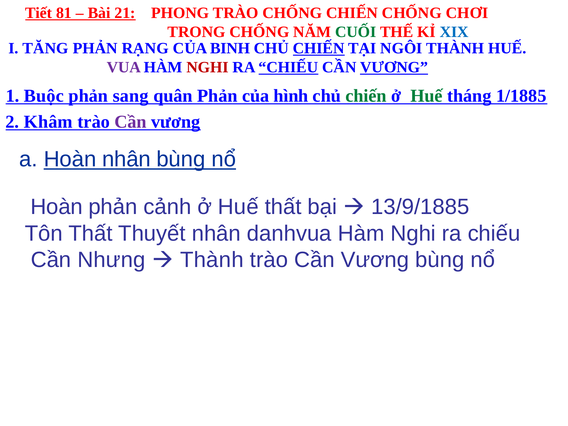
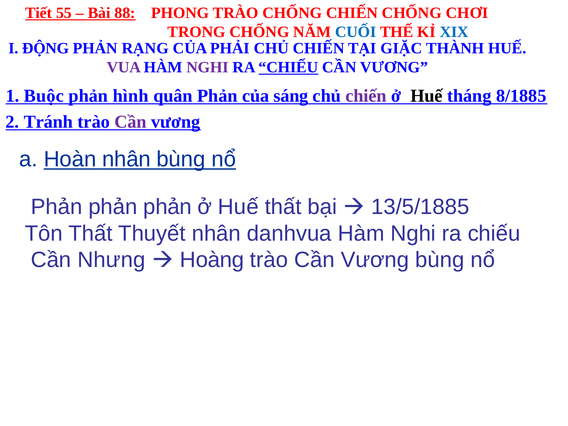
81: 81 -> 55
21: 21 -> 88
CUỐI colour: green -> blue
TĂNG: TĂNG -> ĐỘNG
BINH: BINH -> PHẢI
CHIẾN at (319, 48) underline: present -> none
NGÔI: NGÔI -> GIẶC
NGHI at (208, 67) colour: red -> purple
VƯƠNG at (394, 67) underline: present -> none
sang: sang -> hình
hình: hình -> sáng
chiến at (366, 96) colour: green -> purple
Huế at (426, 96) colour: green -> black
1/1885: 1/1885 -> 8/1885
Khâm: Khâm -> Tránh
Hoàn at (57, 207): Hoàn -> Phản
cảnh at (167, 207): cảnh -> phản
13/9/1885: 13/9/1885 -> 13/5/1885
Thành at (212, 260): Thành -> Hoàng
